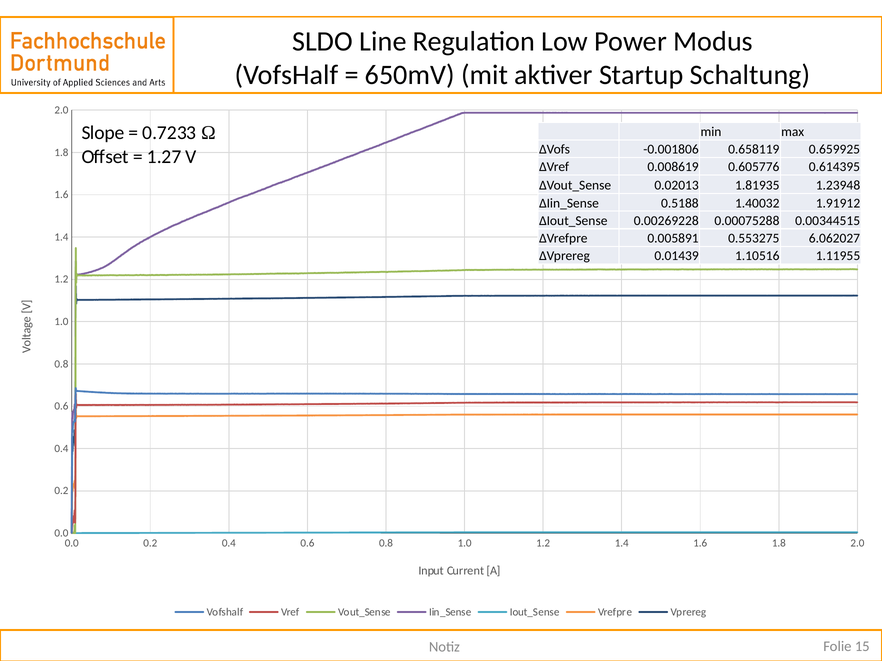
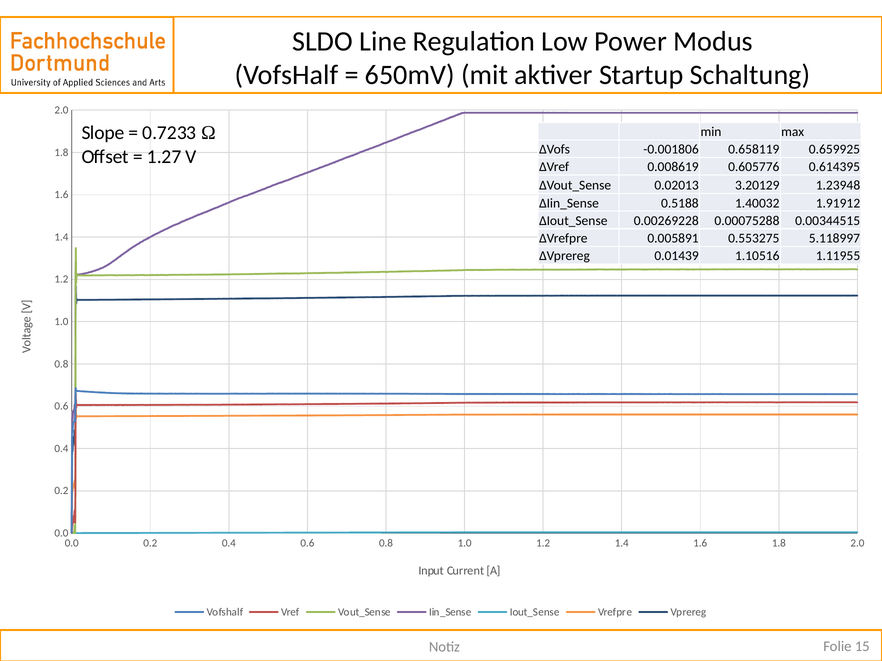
1.81935: 1.81935 -> 3.20129
6.062027: 6.062027 -> 5.118997
